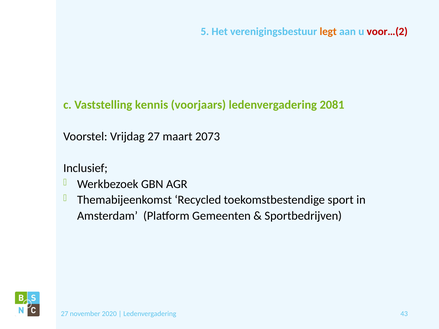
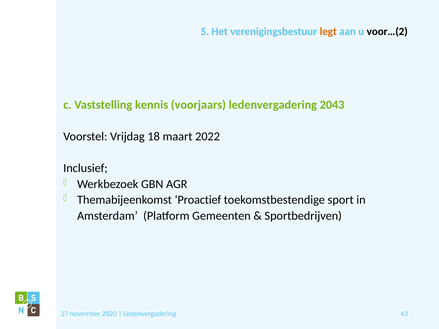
voor…(2 colour: red -> black
2081: 2081 -> 2043
Vrijdag 27: 27 -> 18
2073: 2073 -> 2022
Recycled: Recycled -> Proactief
